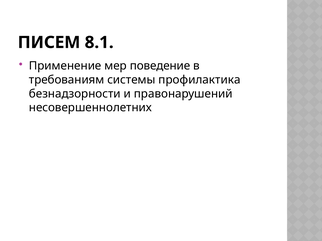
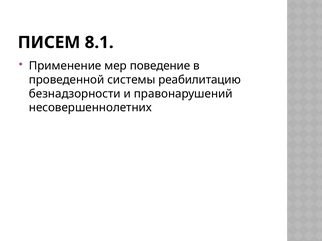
требованиям: требованиям -> проведенной
профилактика: профилактика -> реабилитацию
